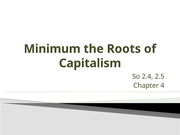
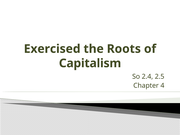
Minimum: Minimum -> Exercised
